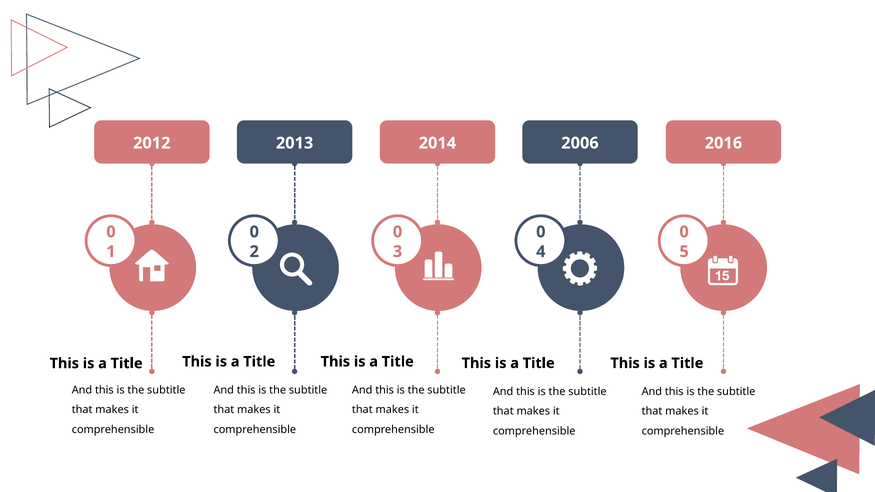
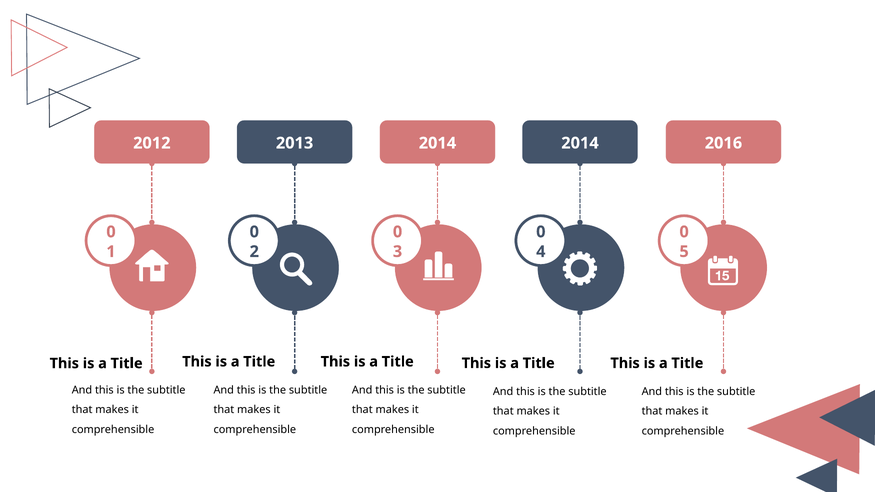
2014 2006: 2006 -> 2014
